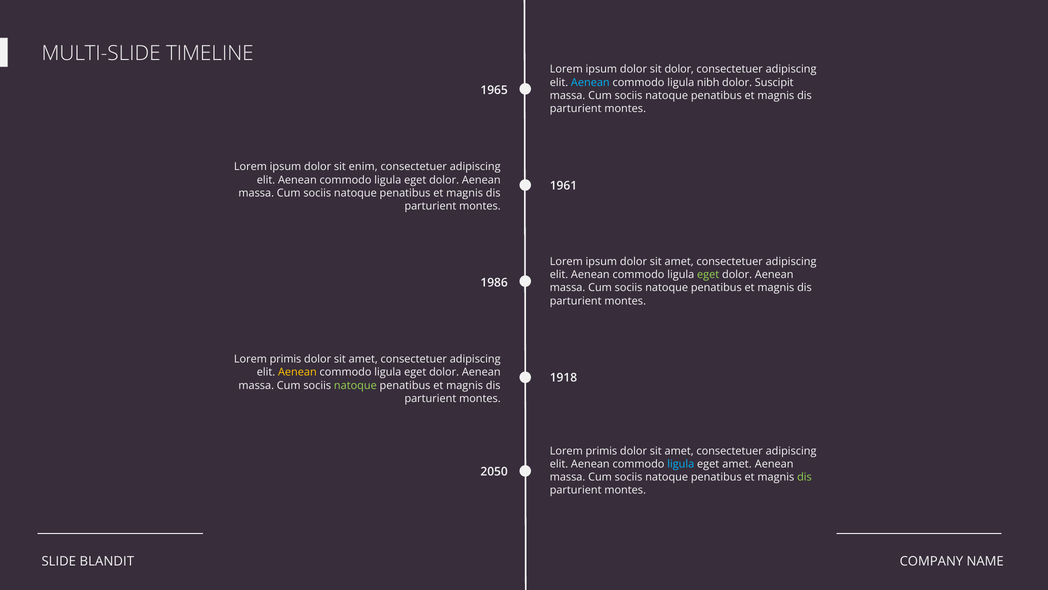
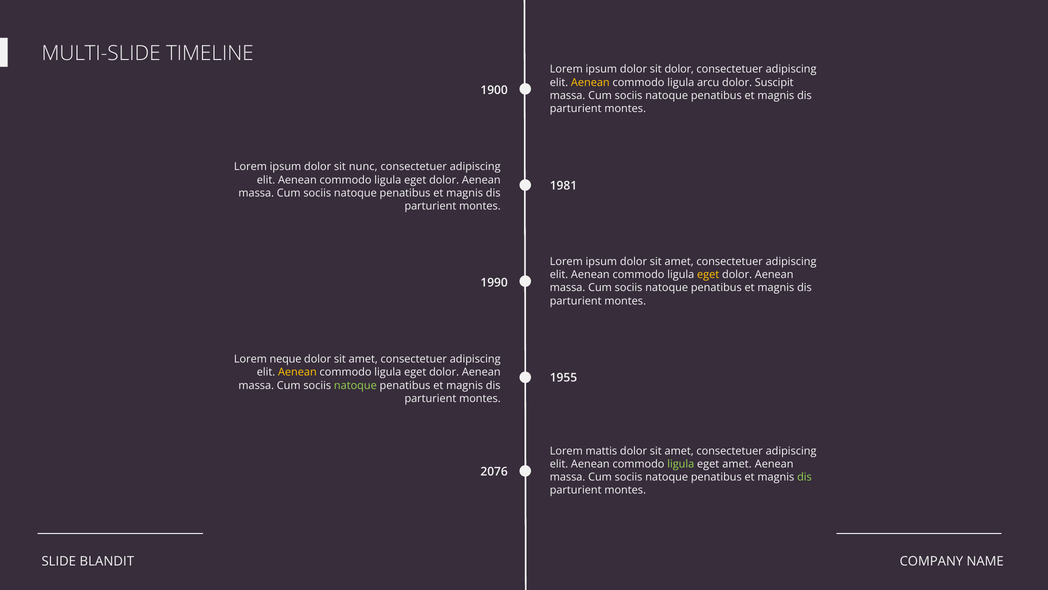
Aenean at (590, 82) colour: light blue -> yellow
nibh: nibh -> arcu
1965: 1965 -> 1900
enim: enim -> nunc
1961: 1961 -> 1981
eget at (708, 274) colour: light green -> yellow
1986: 1986 -> 1990
primis at (286, 359): primis -> neque
1918: 1918 -> 1955
primis at (601, 451): primis -> mattis
ligula at (681, 464) colour: light blue -> light green
2050: 2050 -> 2076
